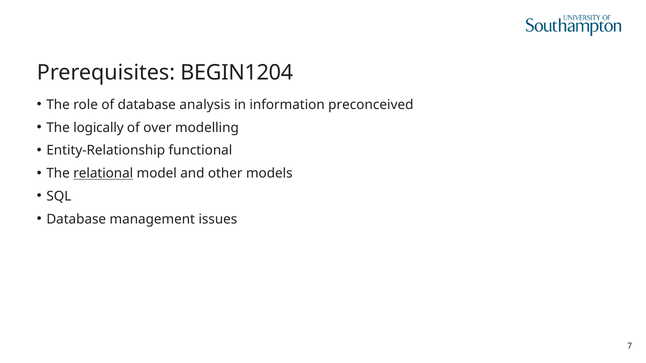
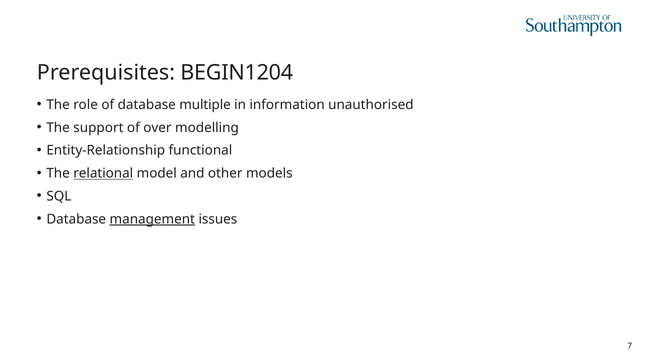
analysis: analysis -> multiple
preconceived: preconceived -> unauthorised
logically: logically -> support
management underline: none -> present
